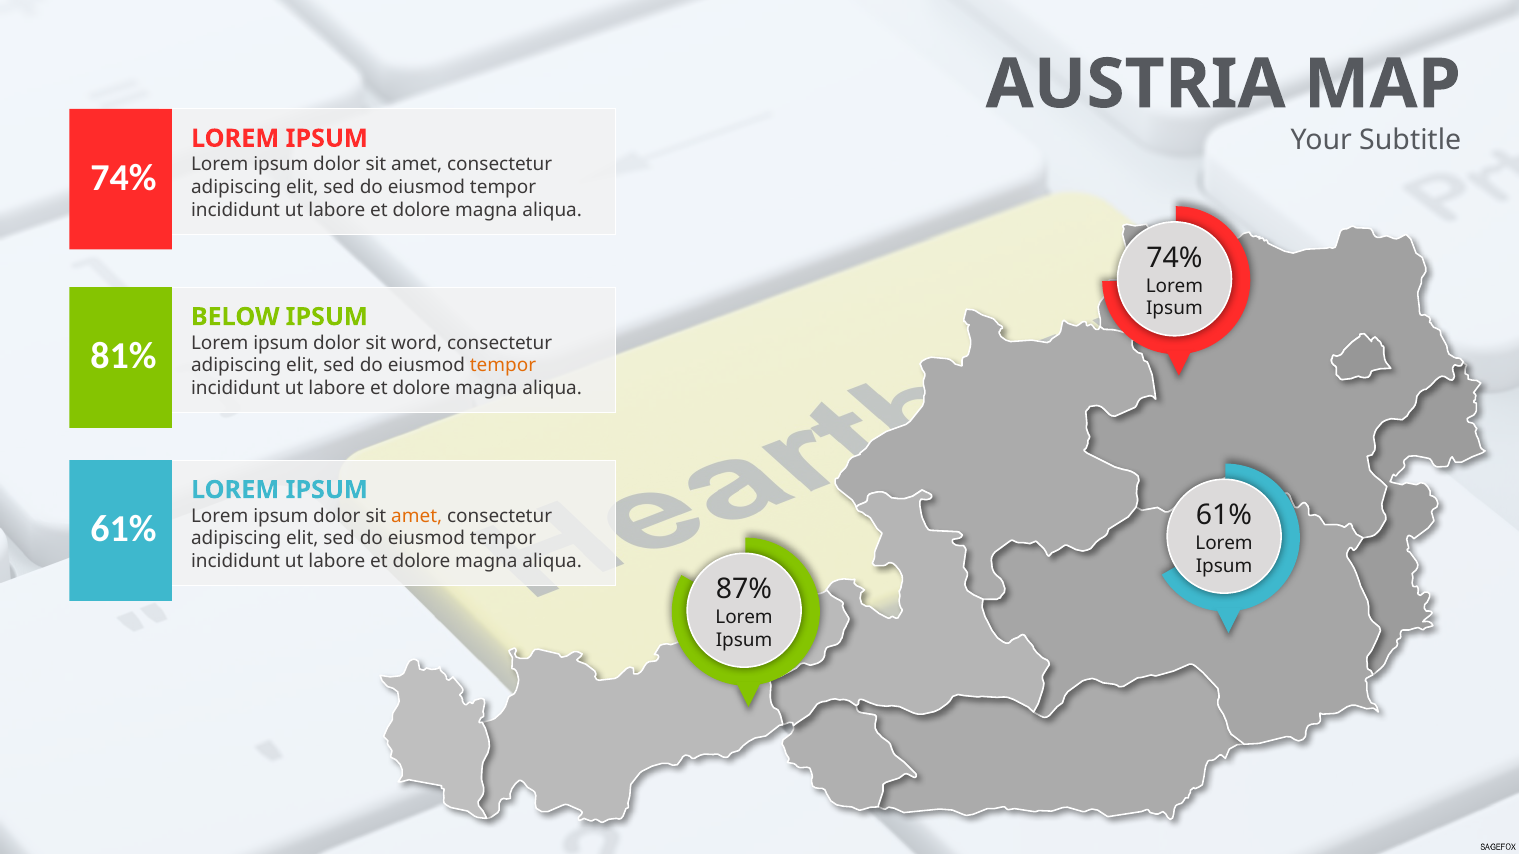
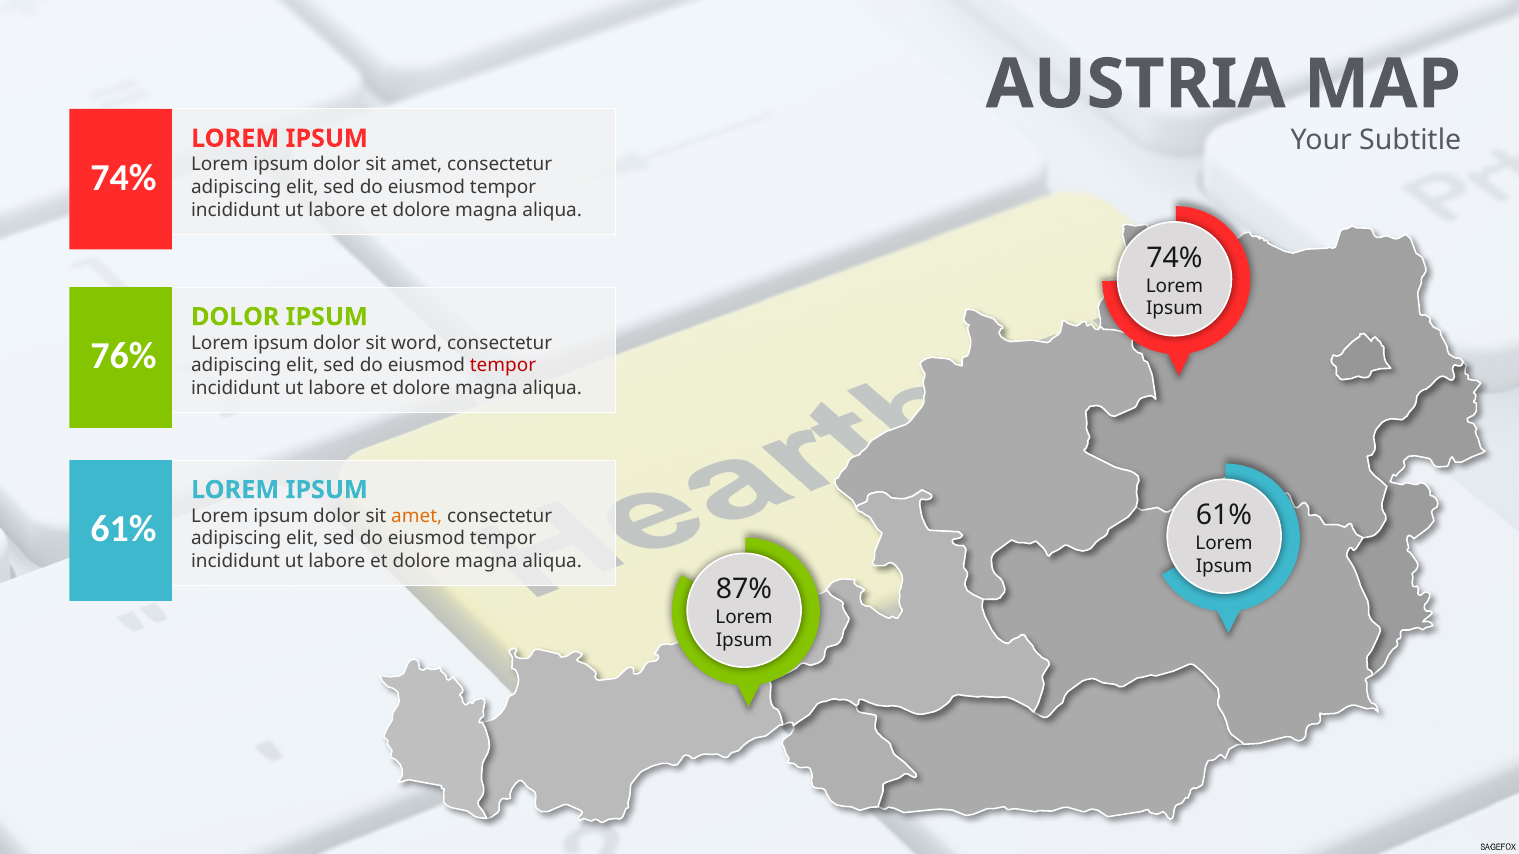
BELOW at (235, 317): BELOW -> DOLOR
81%: 81% -> 76%
tempor at (503, 366) colour: orange -> red
